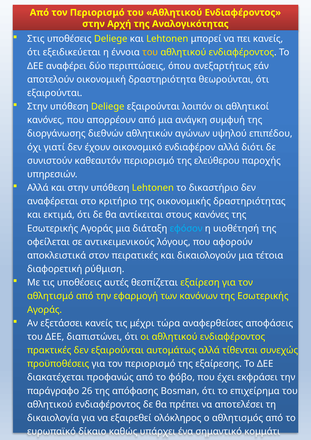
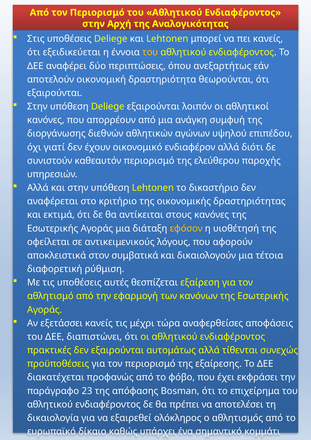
εφόσον colour: light blue -> yellow
πειρατικές: πειρατικές -> συμβατικά
26: 26 -> 23
